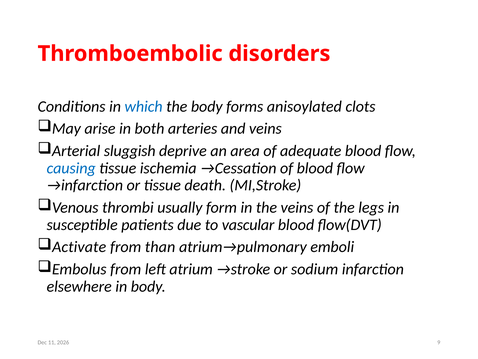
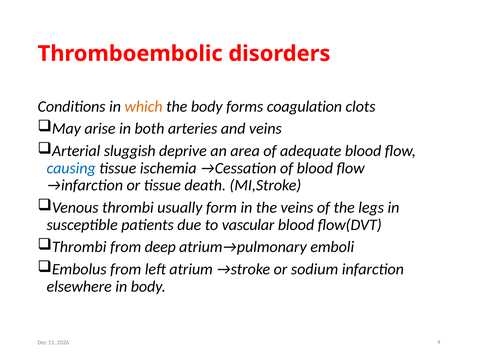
which colour: blue -> orange
anisoylated: anisoylated -> coagulation
Activate at (79, 247): Activate -> Thrombi
than: than -> deep
